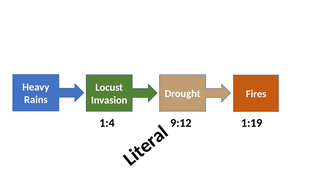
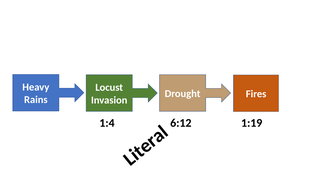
9:12: 9:12 -> 6:12
